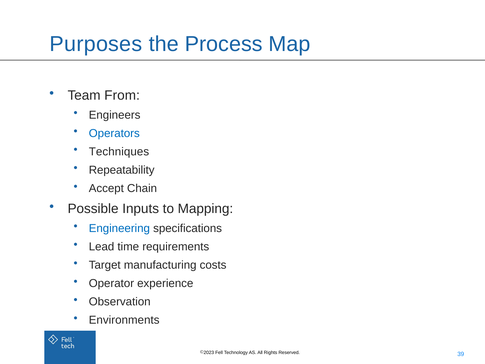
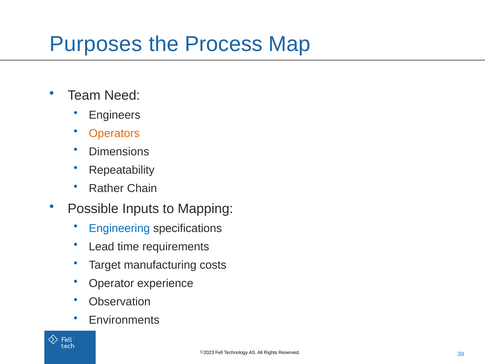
From: From -> Need
Operators colour: blue -> orange
Techniques: Techniques -> Dimensions
Accept: Accept -> Rather
